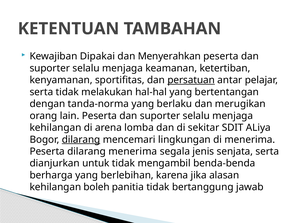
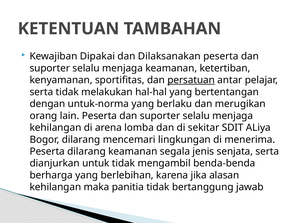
Menyerahkan: Menyerahkan -> Dilaksanakan
tanda-norma: tanda-norma -> untuk-norma
dilarang at (81, 139) underline: present -> none
dilarang menerima: menerima -> keamanan
boleh: boleh -> maka
